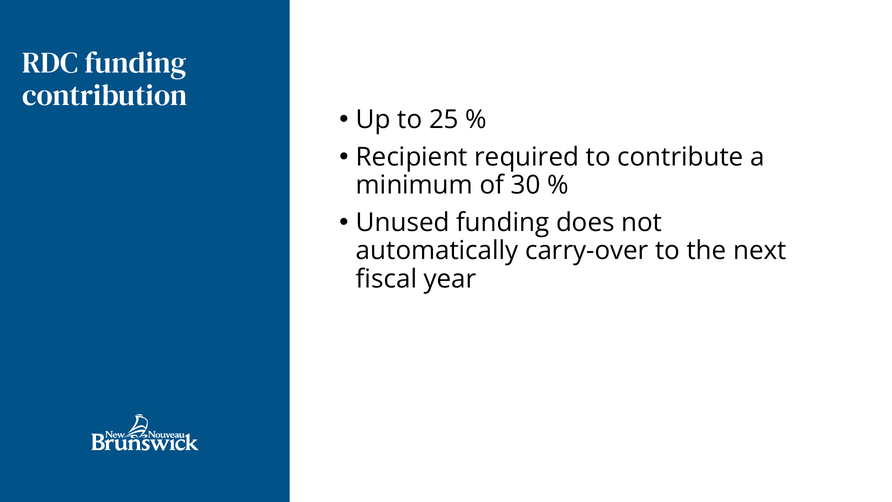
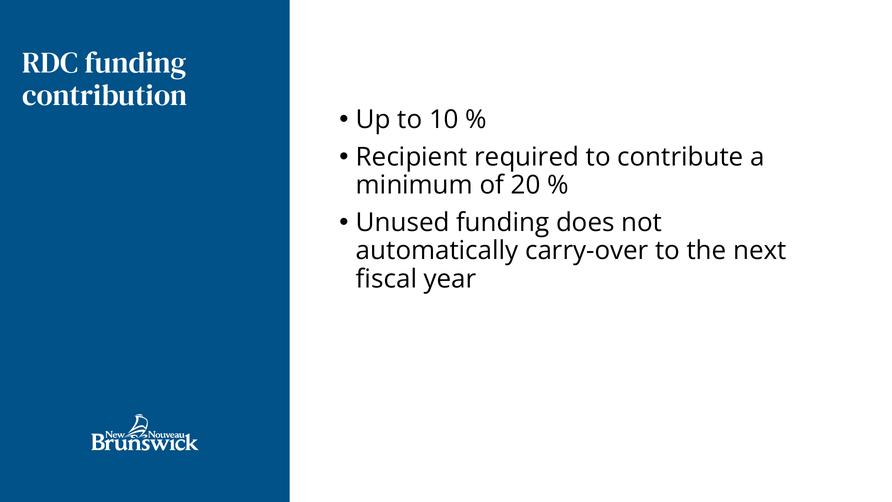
25: 25 -> 10
30: 30 -> 20
